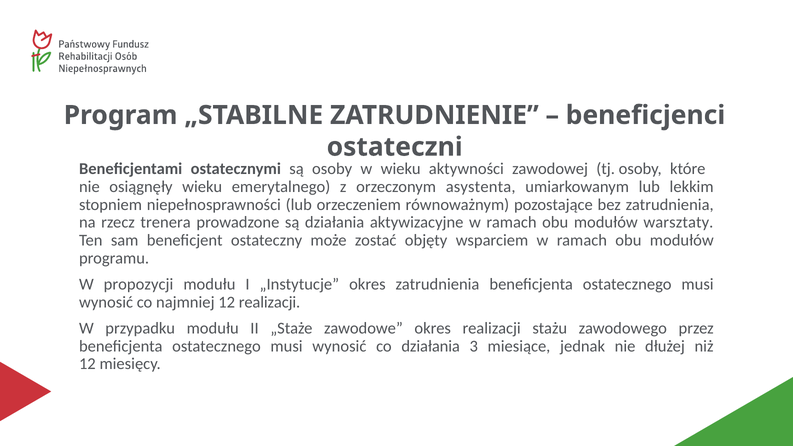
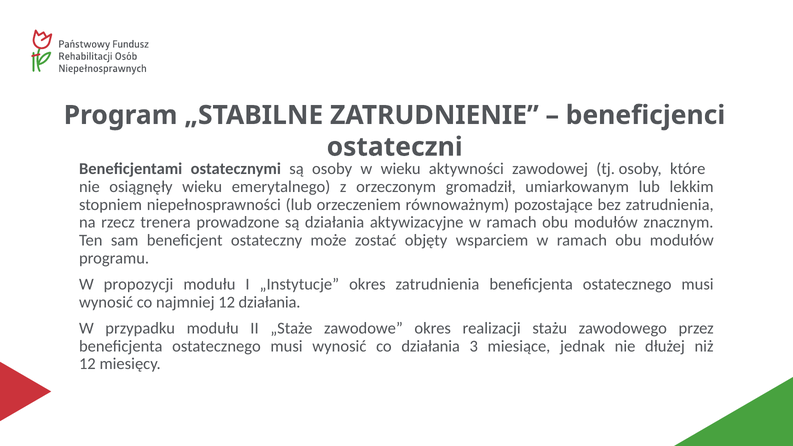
asystenta: asystenta -> gromadził
warsztaty: warsztaty -> znacznym
12 realizacji: realizacji -> działania
